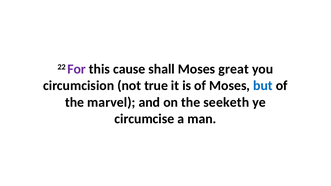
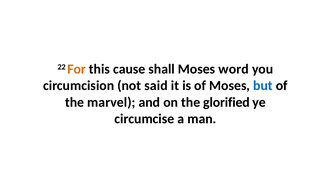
For colour: purple -> orange
great: great -> word
true: true -> said
seeketh: seeketh -> glorified
